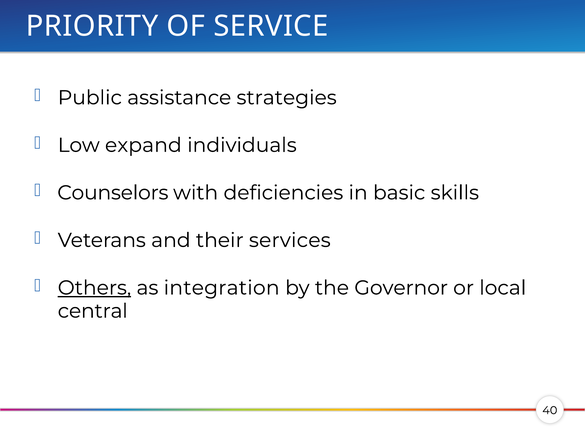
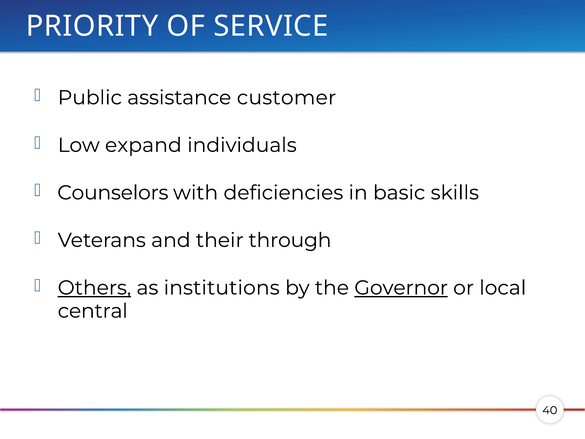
strategies: strategies -> customer
services: services -> through
integration: integration -> institutions
Governor underline: none -> present
